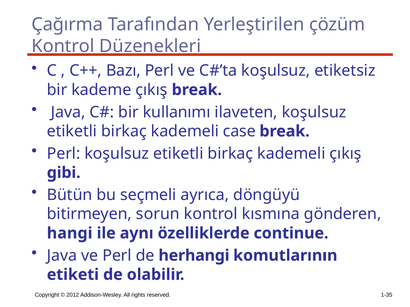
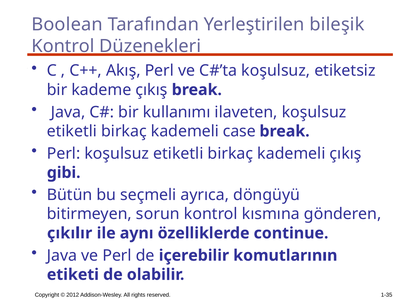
Çağırma: Çağırma -> Boolean
çözüm: çözüm -> bileşik
Bazı: Bazı -> Akış
hangi: hangi -> çıkılır
herhangi: herhangi -> içerebilir
